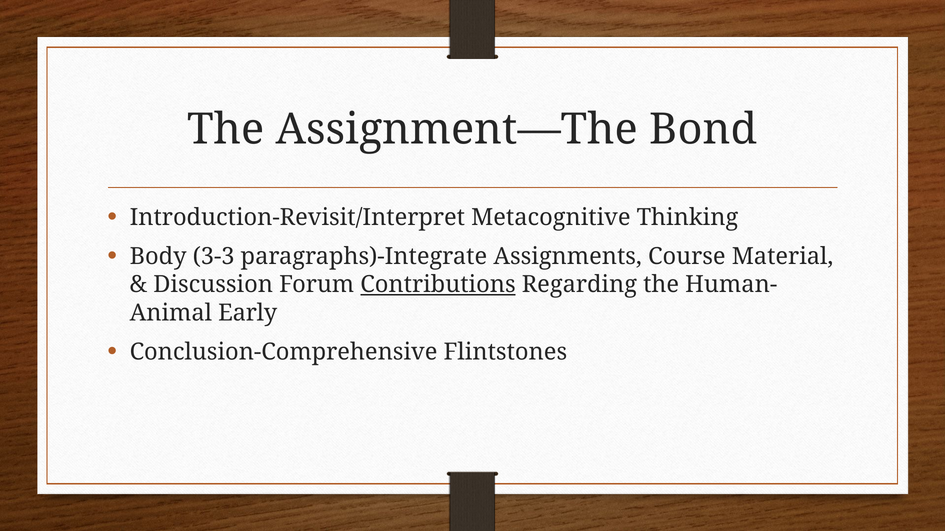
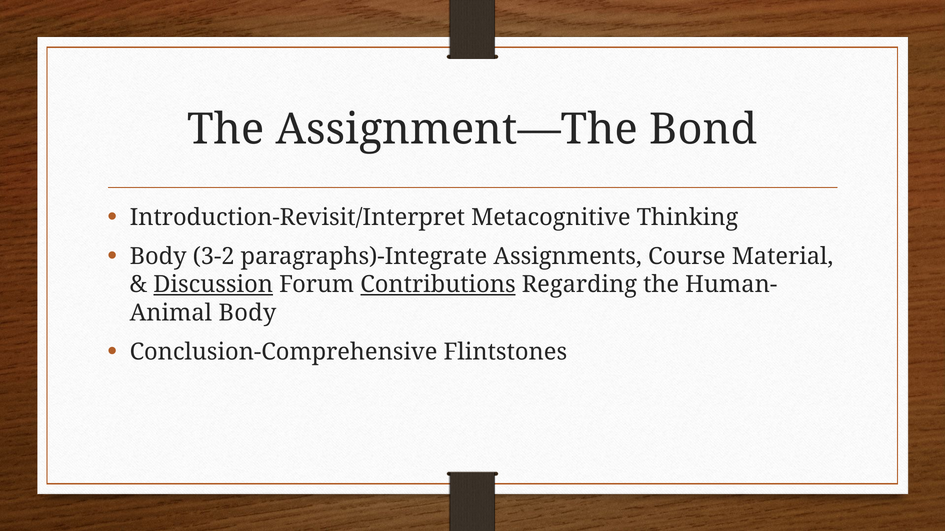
3-3: 3-3 -> 3-2
Discussion underline: none -> present
Early at (248, 313): Early -> Body
